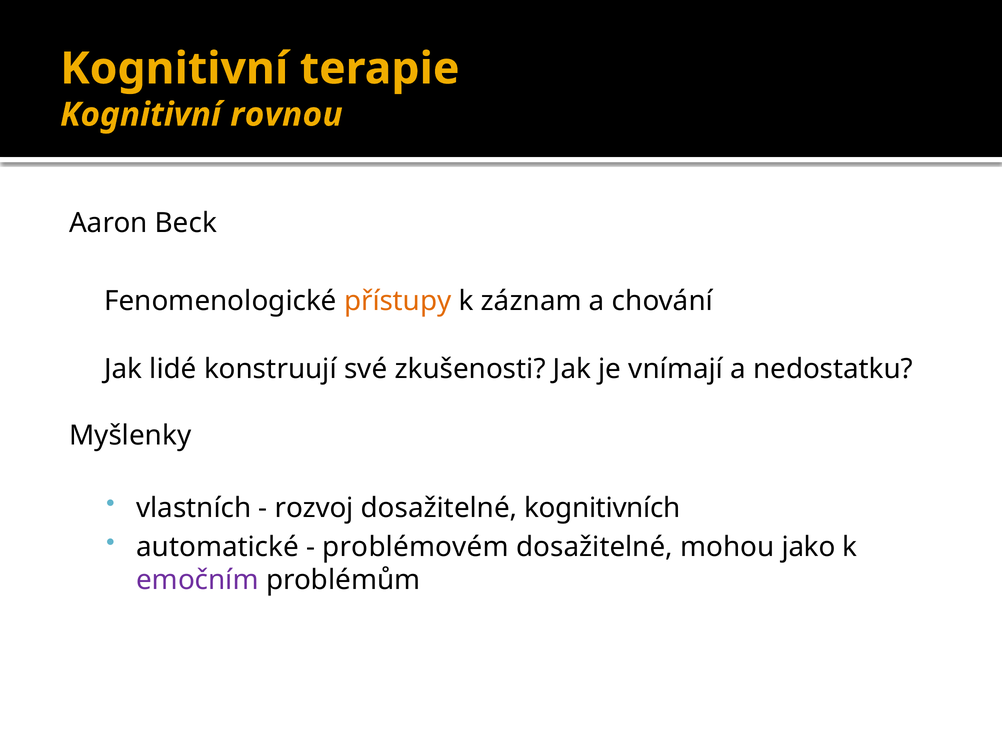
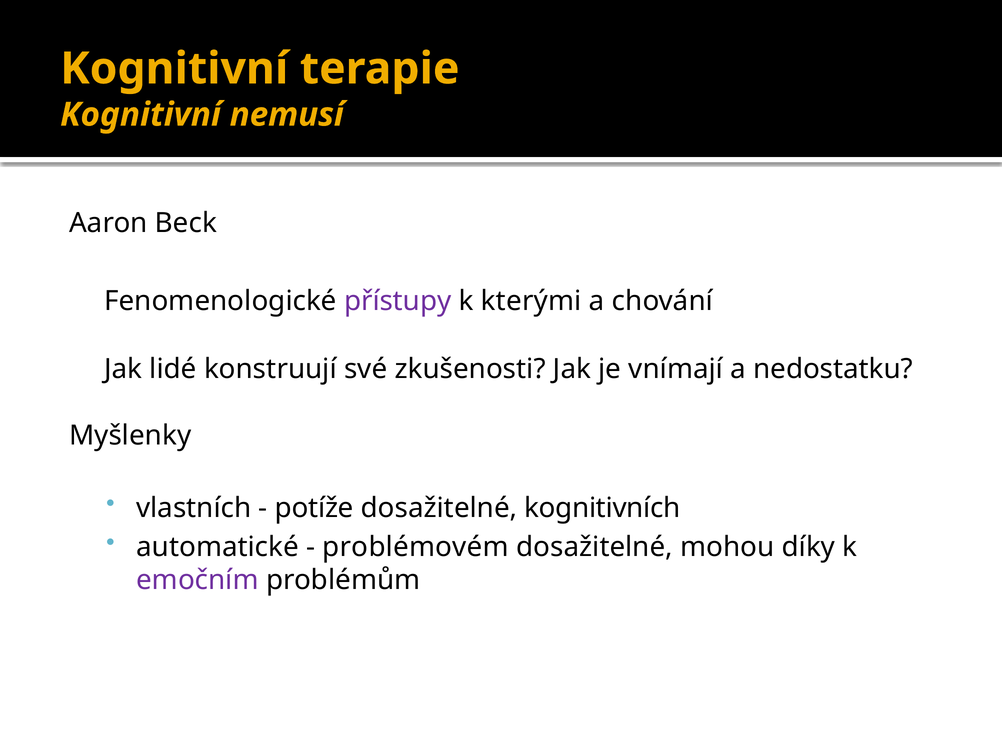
rovnou: rovnou -> nemusí
přístupy colour: orange -> purple
záznam: záznam -> kterými
rozvoj: rozvoj -> potíže
jako: jako -> díky
